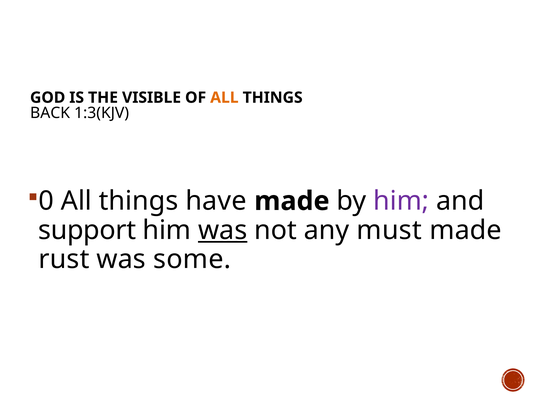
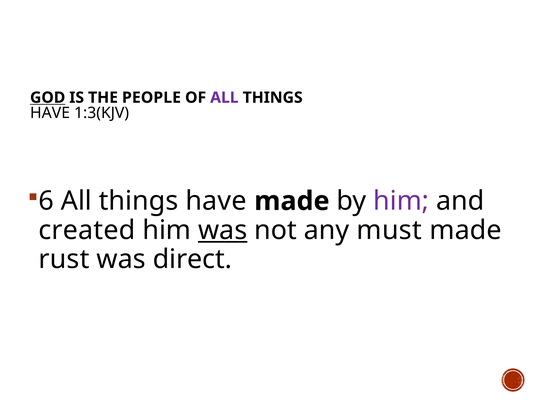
GOD underline: none -> present
VISIBLE: VISIBLE -> PEOPLE
ALL at (224, 97) colour: orange -> purple
BACK at (50, 113): BACK -> HAVE
0: 0 -> 6
support: support -> created
some: some -> direct
